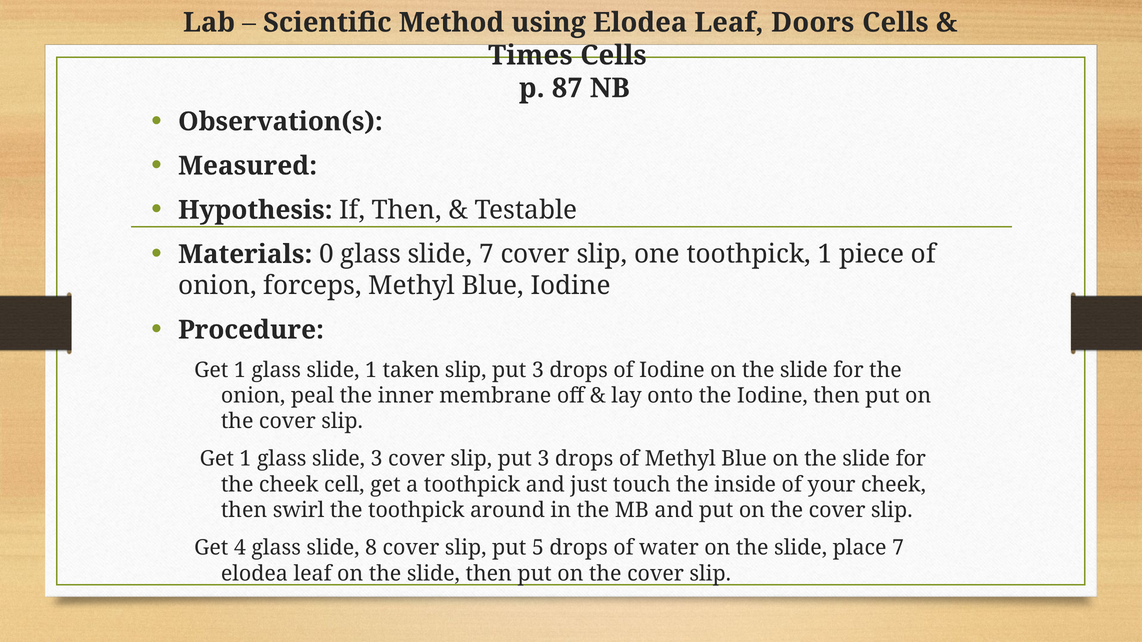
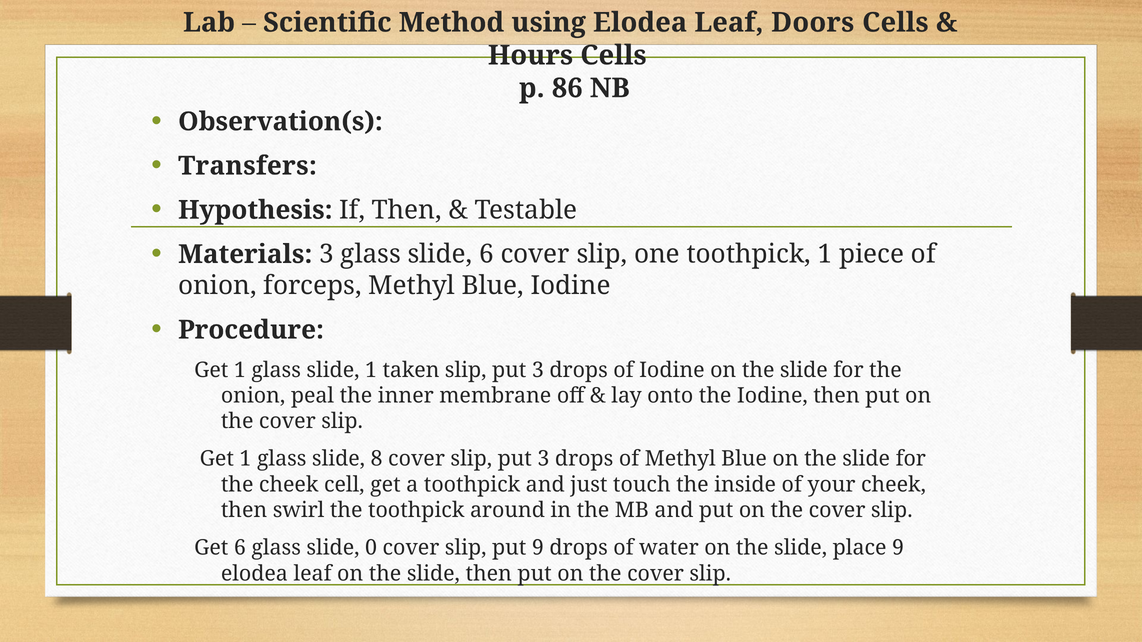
Times: Times -> Hours
87: 87 -> 86
Measured: Measured -> Transfers
Materials 0: 0 -> 3
slide 7: 7 -> 6
slide 3: 3 -> 8
Get 4: 4 -> 6
8: 8 -> 0
put 5: 5 -> 9
place 7: 7 -> 9
